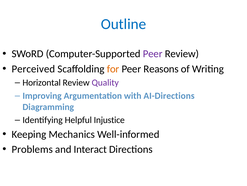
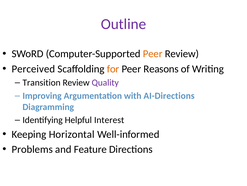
Outline colour: blue -> purple
Peer at (153, 54) colour: purple -> orange
Horizontal: Horizontal -> Transition
Injustice: Injustice -> Interest
Mechanics: Mechanics -> Horizontal
Interact: Interact -> Feature
